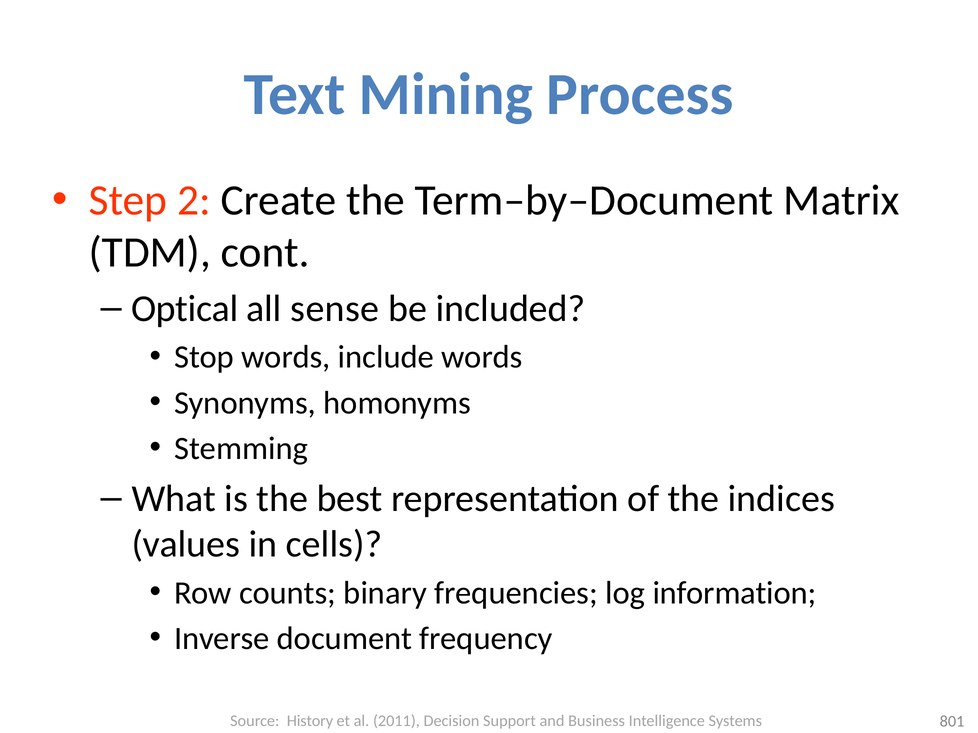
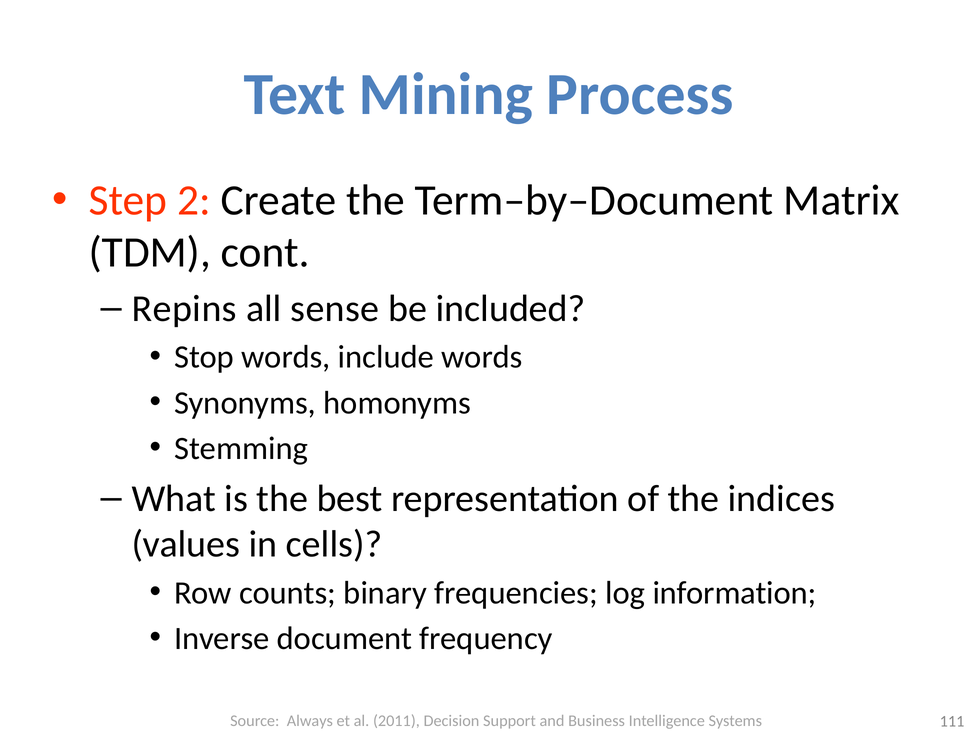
Optical: Optical -> Repins
History: History -> Always
801: 801 -> 111
